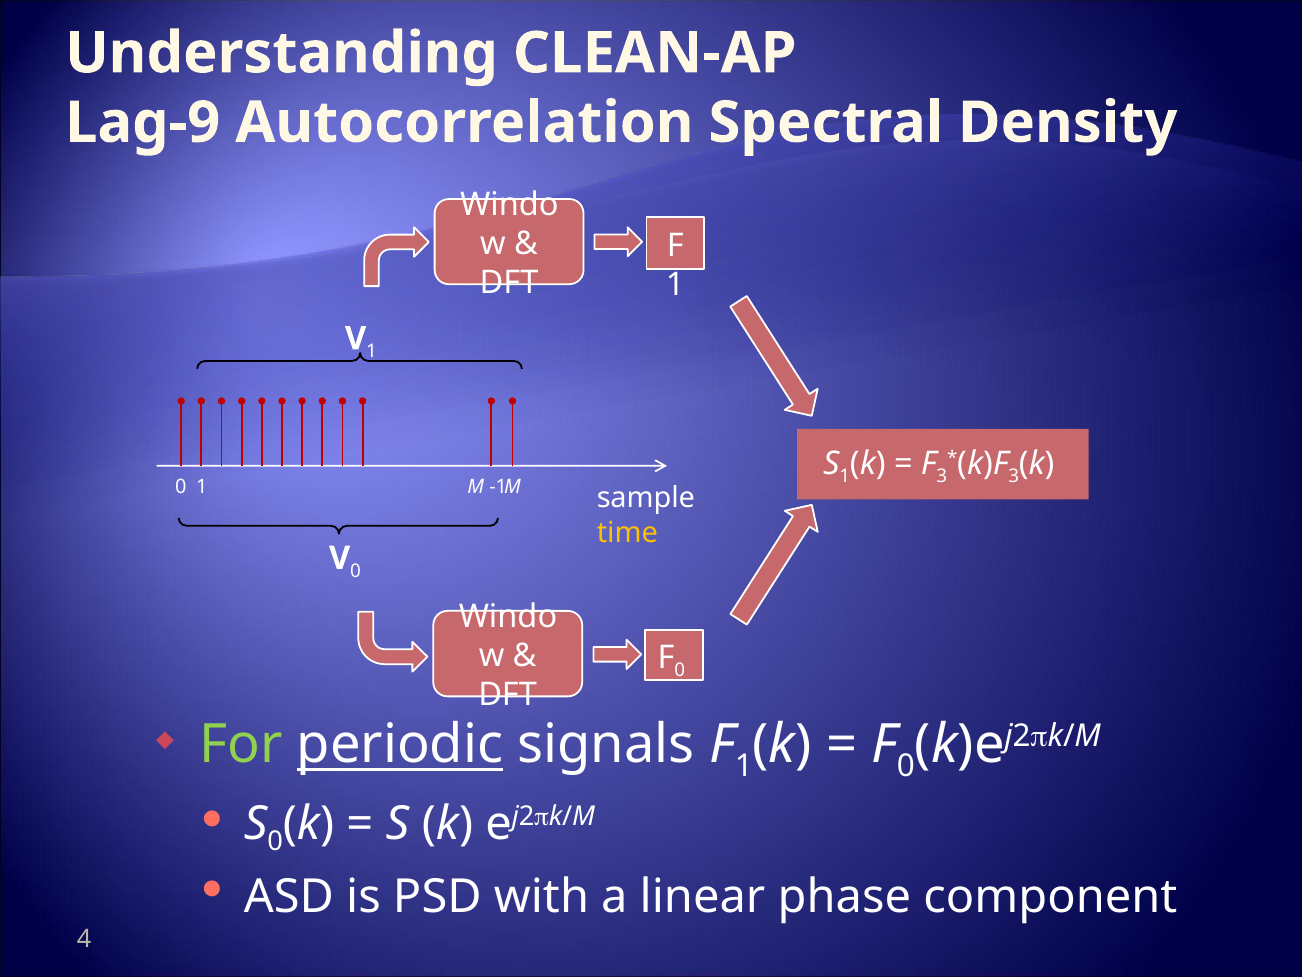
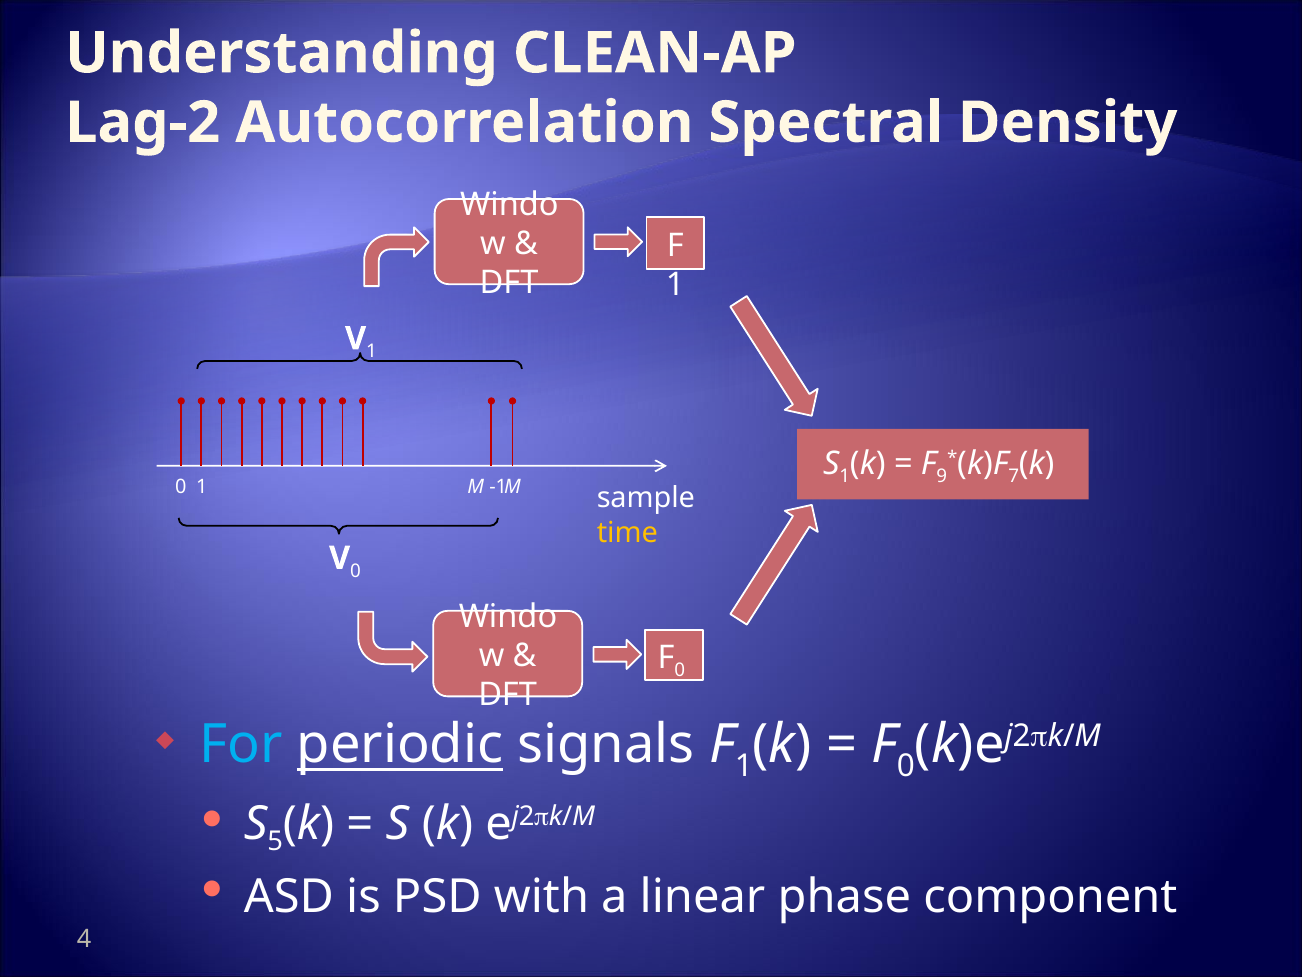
Lag-9: Lag-9 -> Lag-2
3 at (942, 476): 3 -> 9
3 at (1014, 476): 3 -> 7
For colour: light green -> light blue
S 0: 0 -> 5
